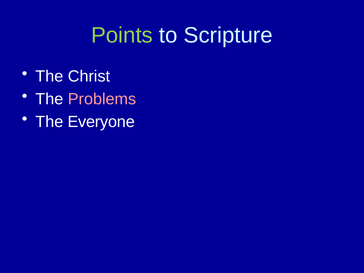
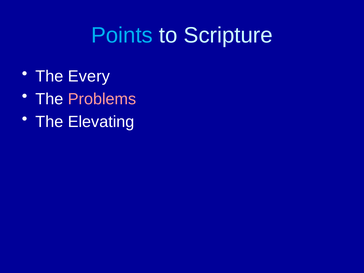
Points colour: light green -> light blue
Christ: Christ -> Every
Everyone: Everyone -> Elevating
